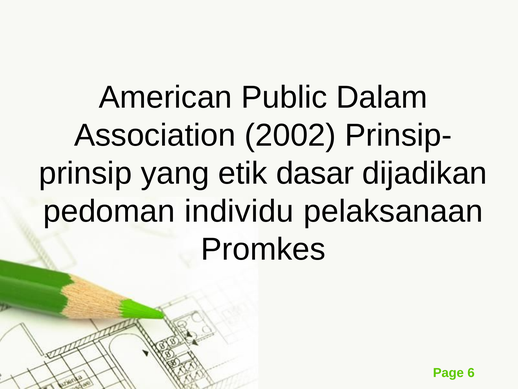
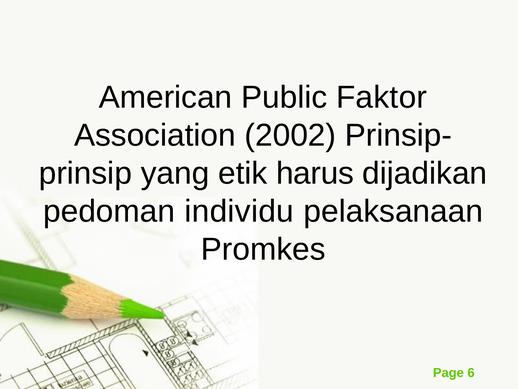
Dalam: Dalam -> Faktor
dasar: dasar -> harus
